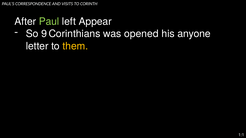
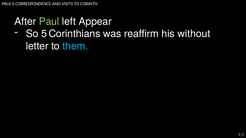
9: 9 -> 5
opened: opened -> reaffirm
anyone: anyone -> without
them colour: yellow -> light blue
